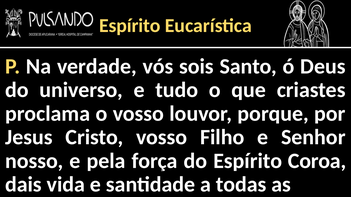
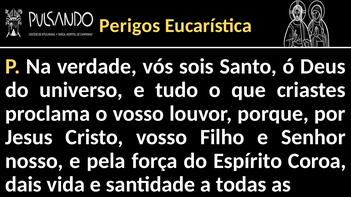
Espírito at (130, 26): Espírito -> Perigos
